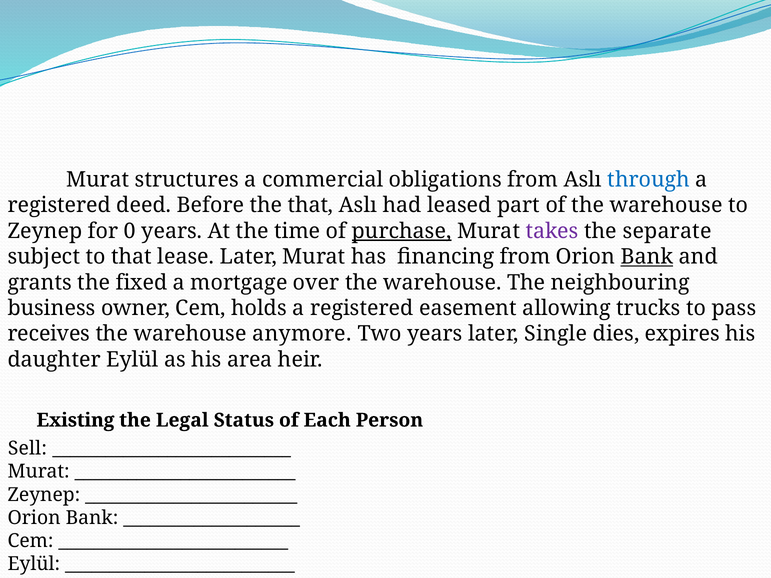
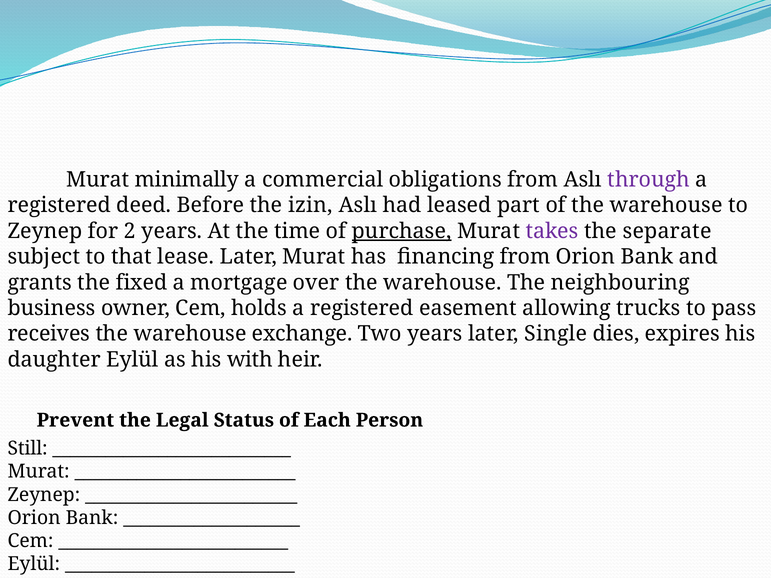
structures: structures -> minimally
through colour: blue -> purple
the that: that -> izin
0: 0 -> 2
Bank at (647, 257) underline: present -> none
anymore: anymore -> exchange
area: area -> with
Existing: Existing -> Prevent
Sell: Sell -> Still
